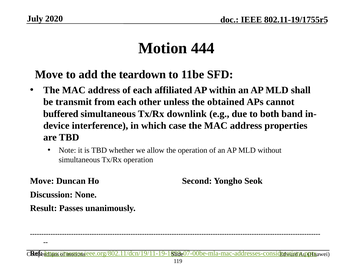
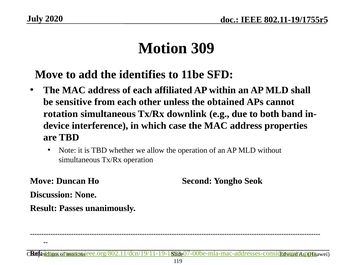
444: 444 -> 309
teardown: teardown -> identifies
transmit: transmit -> sensitive
buffered: buffered -> rotation
